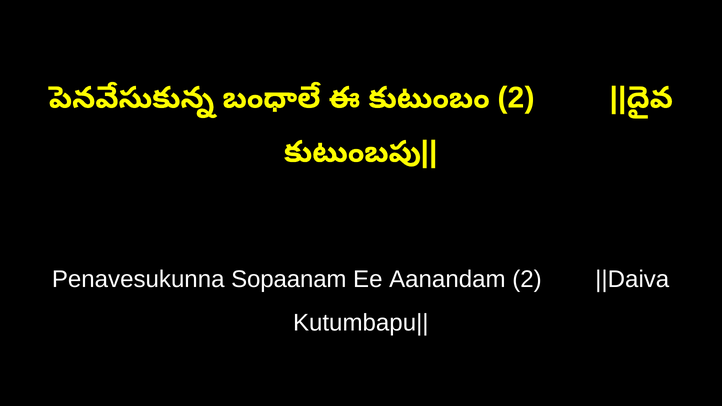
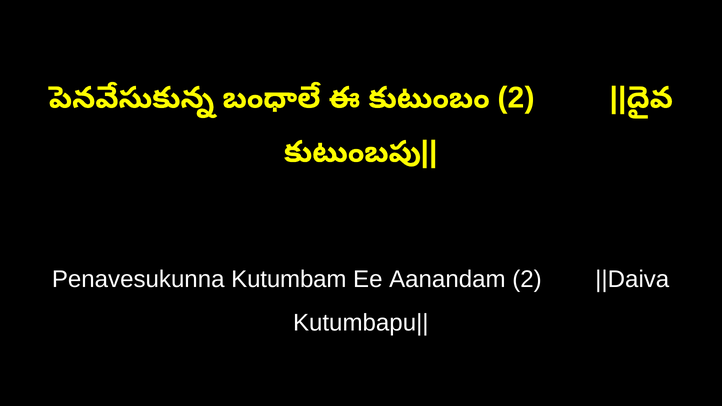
Sopaanam: Sopaanam -> Kutumbam
